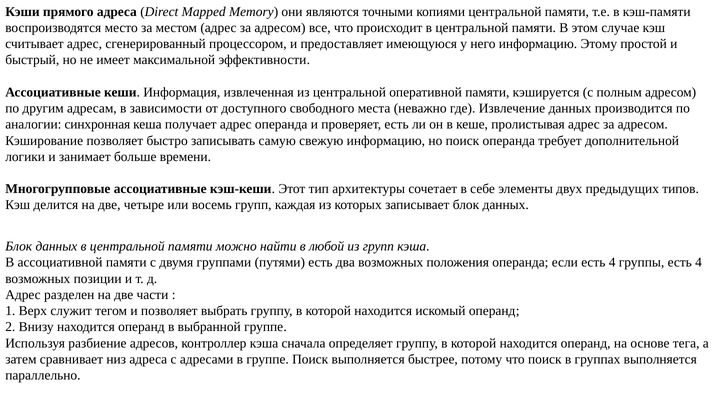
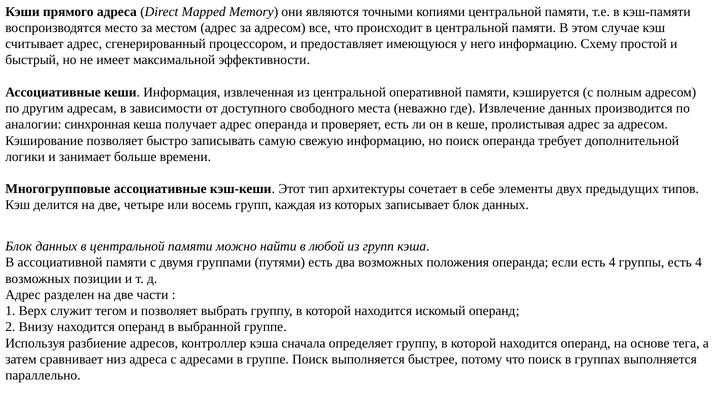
Этому: Этому -> Схему
